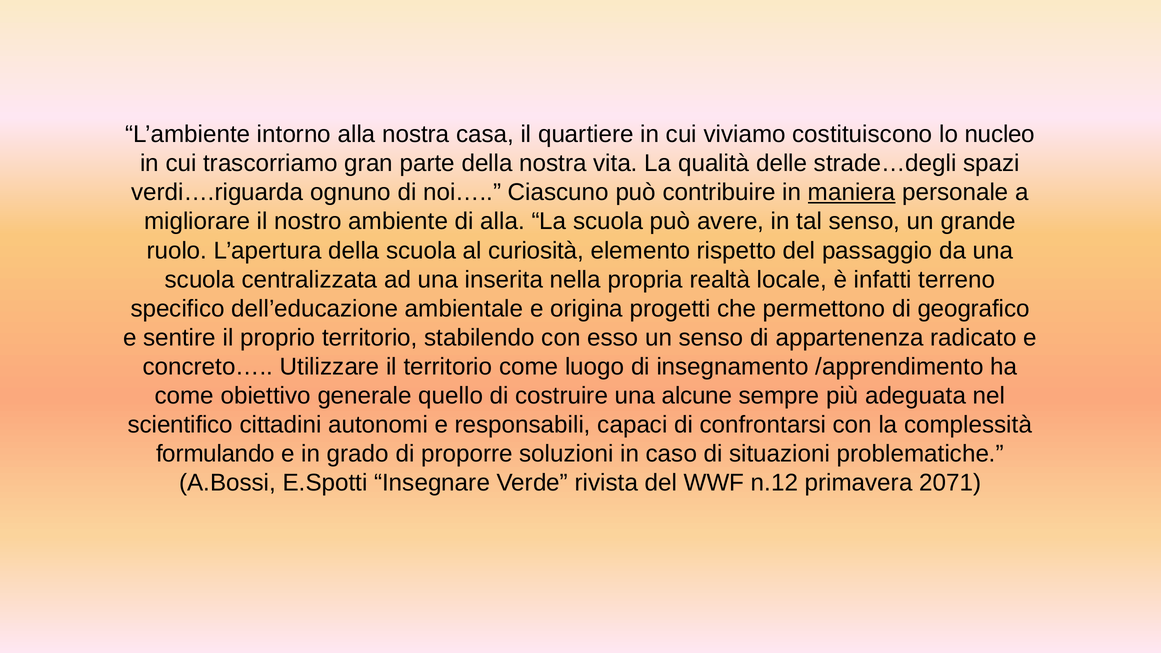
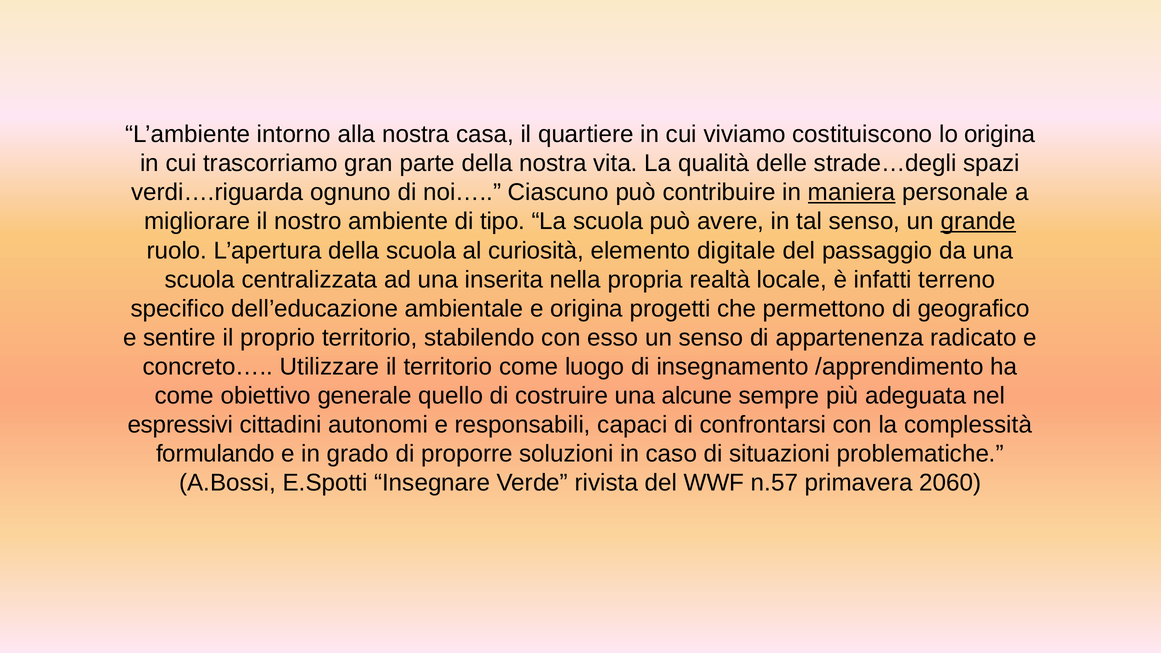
lo nucleo: nucleo -> origina
di alla: alla -> tipo
grande underline: none -> present
rispetto: rispetto -> digitale
scientifico: scientifico -> espressivi
n.12: n.12 -> n.57
2071: 2071 -> 2060
